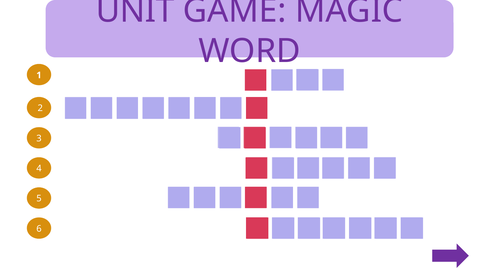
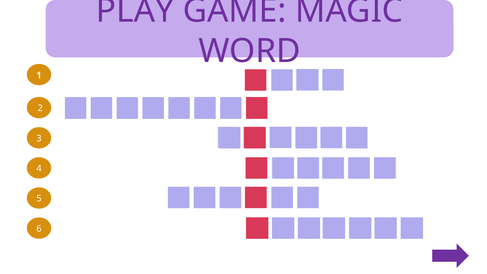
UNIT: UNIT -> PLAY
